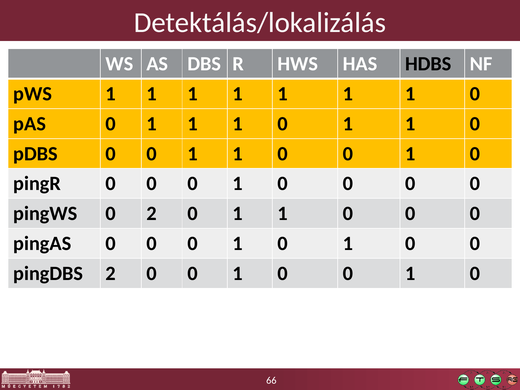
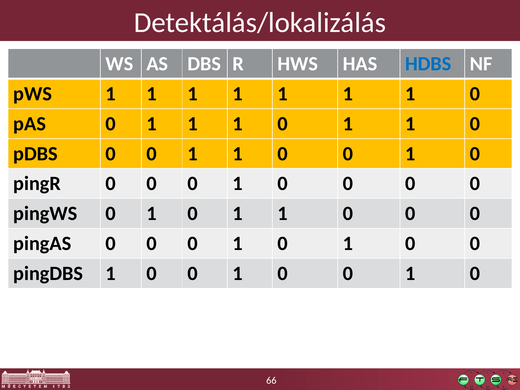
HDBS colour: black -> blue
pingWS 0 2: 2 -> 1
pingDBS 2: 2 -> 1
